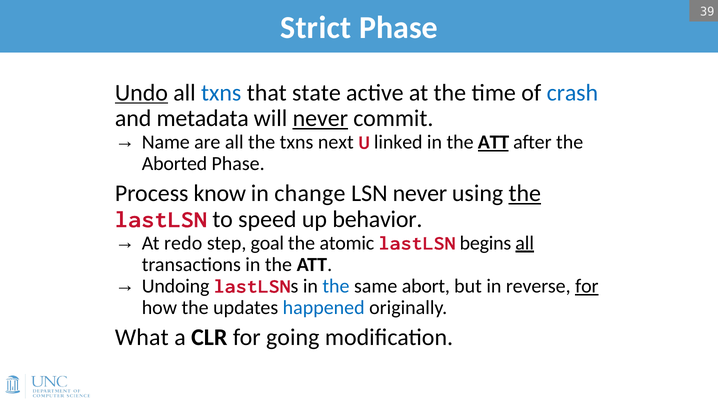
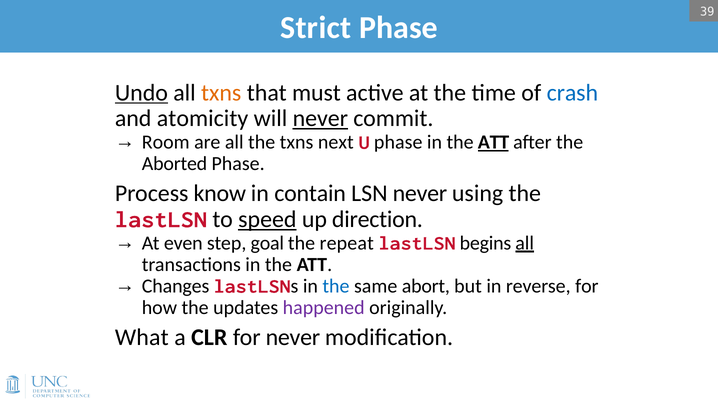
txns at (221, 93) colour: blue -> orange
state: state -> must
metadata: metadata -> atomicity
Name: Name -> Room
U linked: linked -> phase
change: change -> contain
the at (525, 193) underline: present -> none
speed underline: none -> present
behavior: behavior -> direction
redo: redo -> even
atomic: atomic -> repeat
Undoing: Undoing -> Changes
for at (587, 286) underline: present -> none
happened colour: blue -> purple
for going: going -> never
